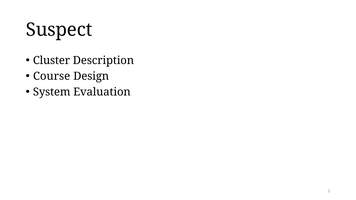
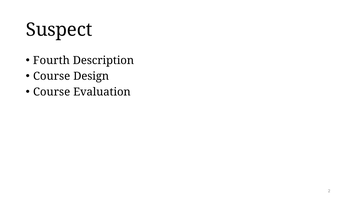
Cluster: Cluster -> Fourth
System at (52, 92): System -> Course
